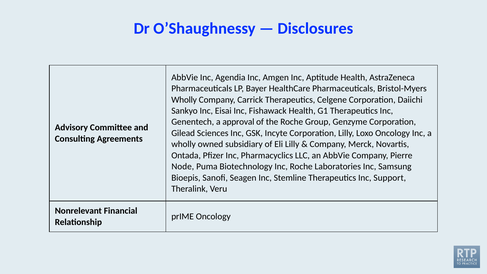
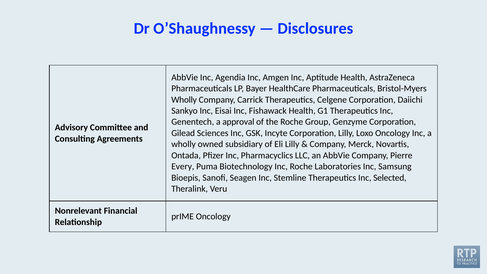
Node: Node -> Every
Support: Support -> Selected
